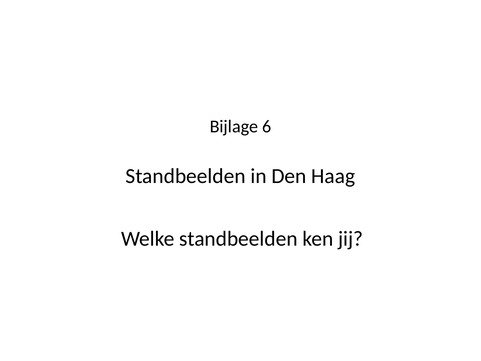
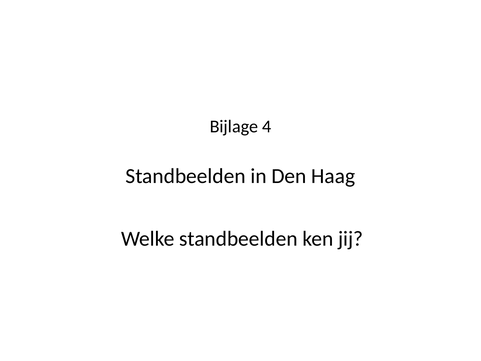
6: 6 -> 4
